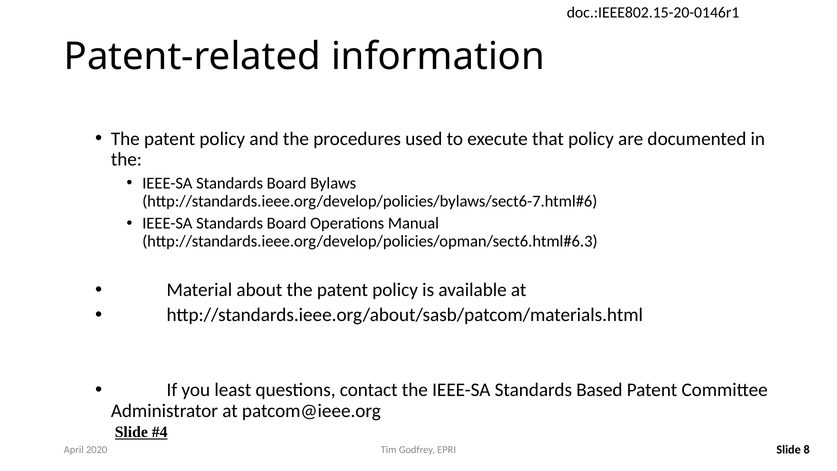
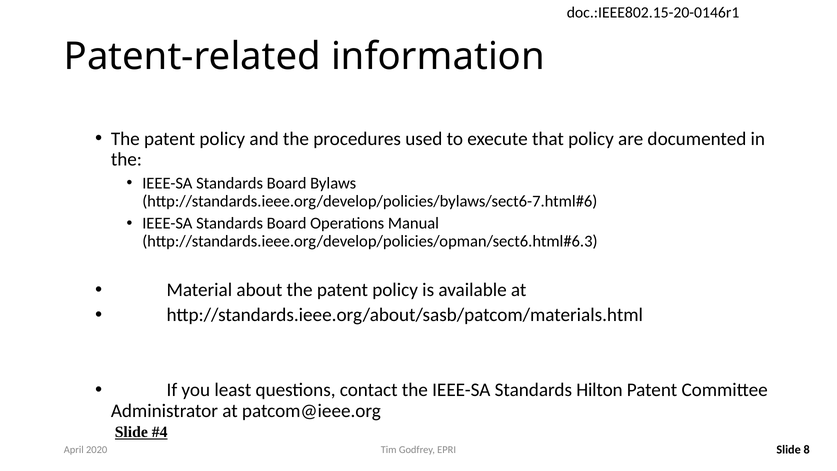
Based: Based -> Hilton
